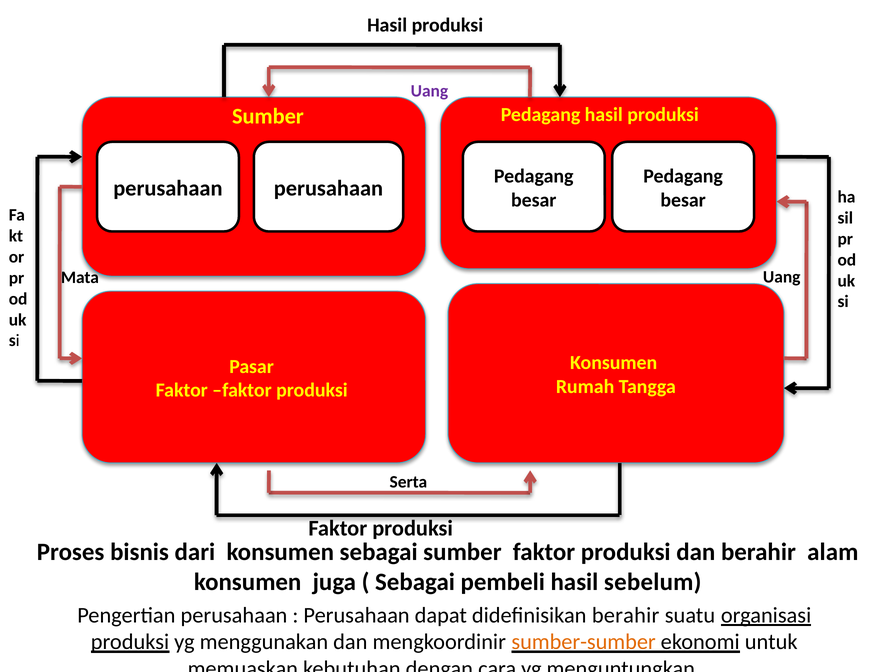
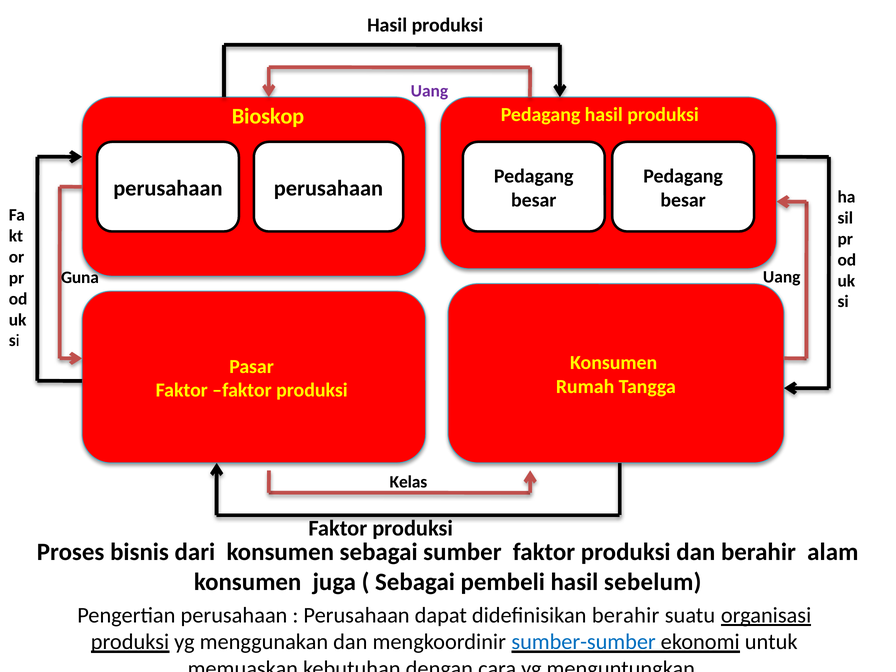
Sumber at (268, 116): Sumber -> Bioskop
Mata: Mata -> Guna
Serta: Serta -> Kelas
sumber-sumber colour: orange -> blue
